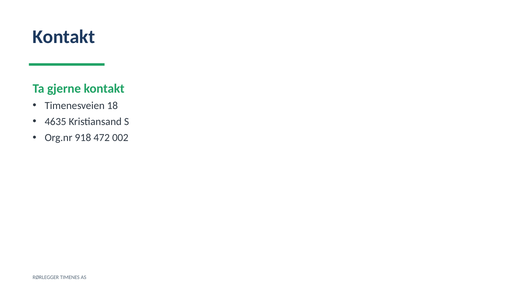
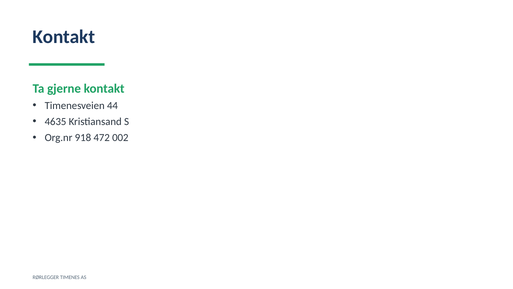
18: 18 -> 44
